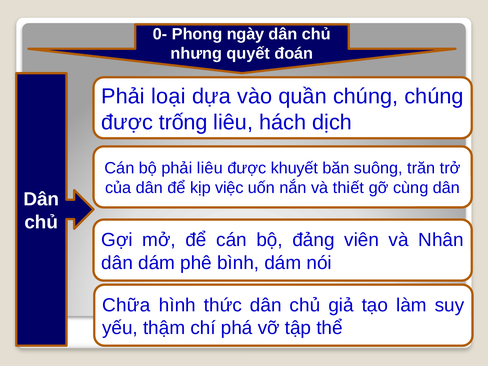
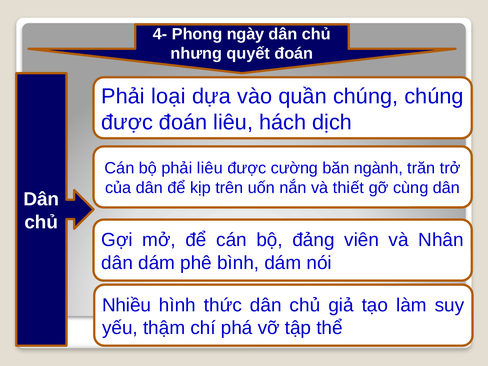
0-: 0- -> 4-
được trống: trống -> đoán
khuyết: khuyết -> cường
suông: suông -> ngành
việc: việc -> trên
Chữa: Chữa -> Nhiều
